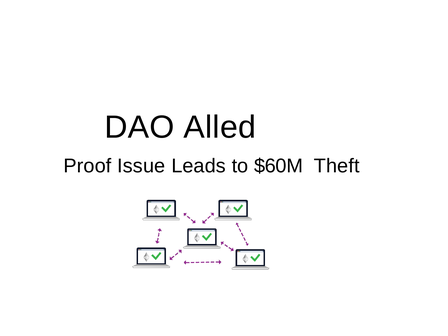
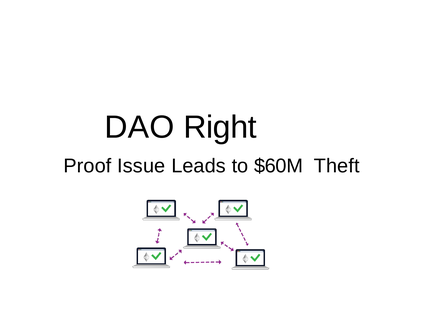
Alled: Alled -> Right
